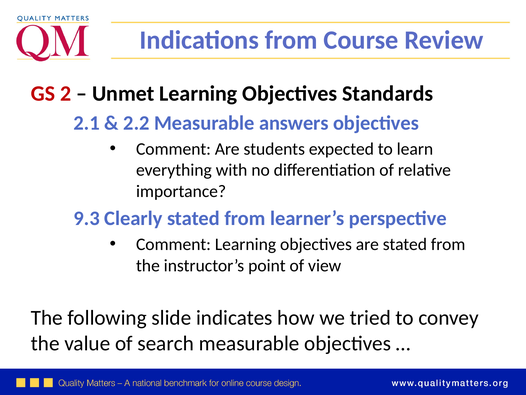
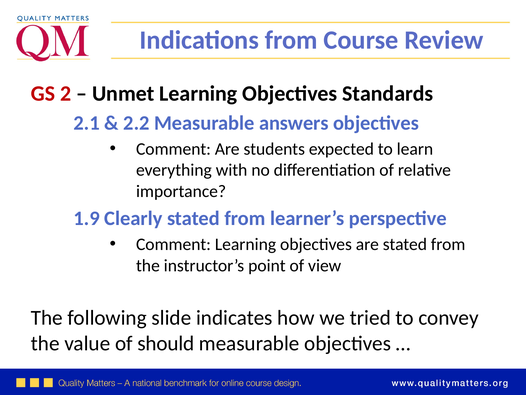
9.3: 9.3 -> 1.9
search: search -> should
